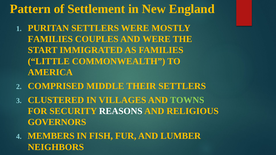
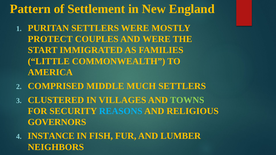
FAMILIES at (50, 39): FAMILIES -> PROTECT
THEIR: THEIR -> MUCH
REASONS colour: white -> light blue
MEMBERS: MEMBERS -> INSTANCE
